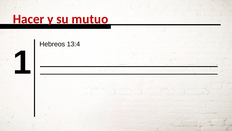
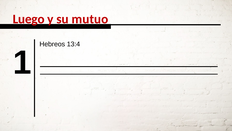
Hacer: Hacer -> Luego
